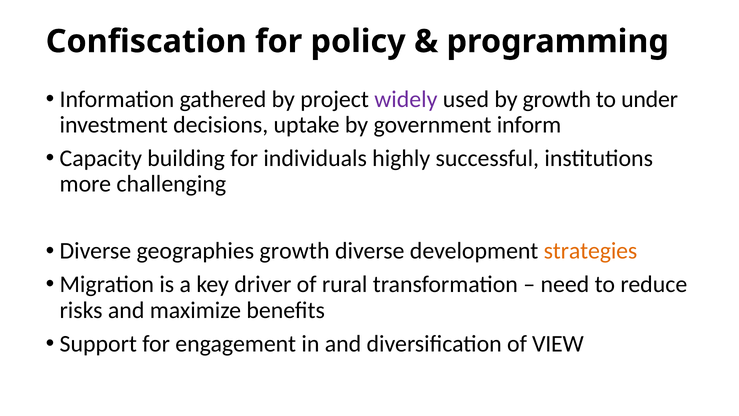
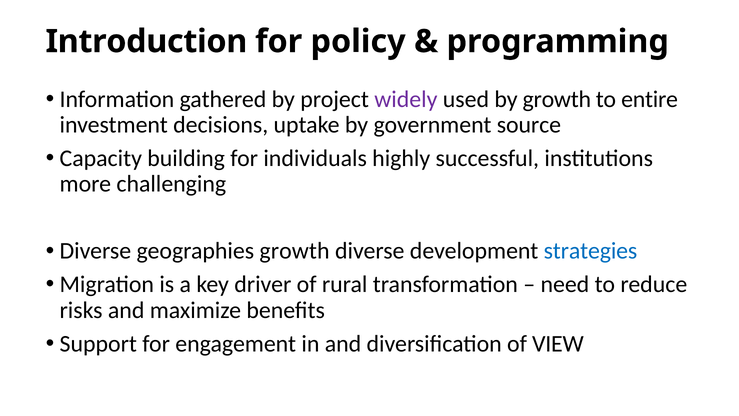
Confiscation: Confiscation -> Introduction
under: under -> entire
inform: inform -> source
strategies colour: orange -> blue
